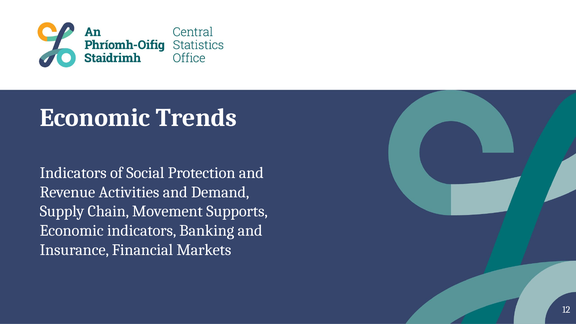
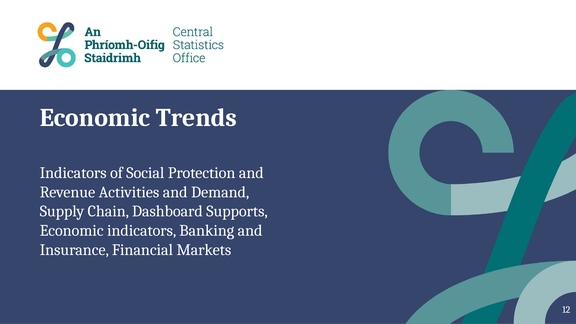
Movement: Movement -> Dashboard
